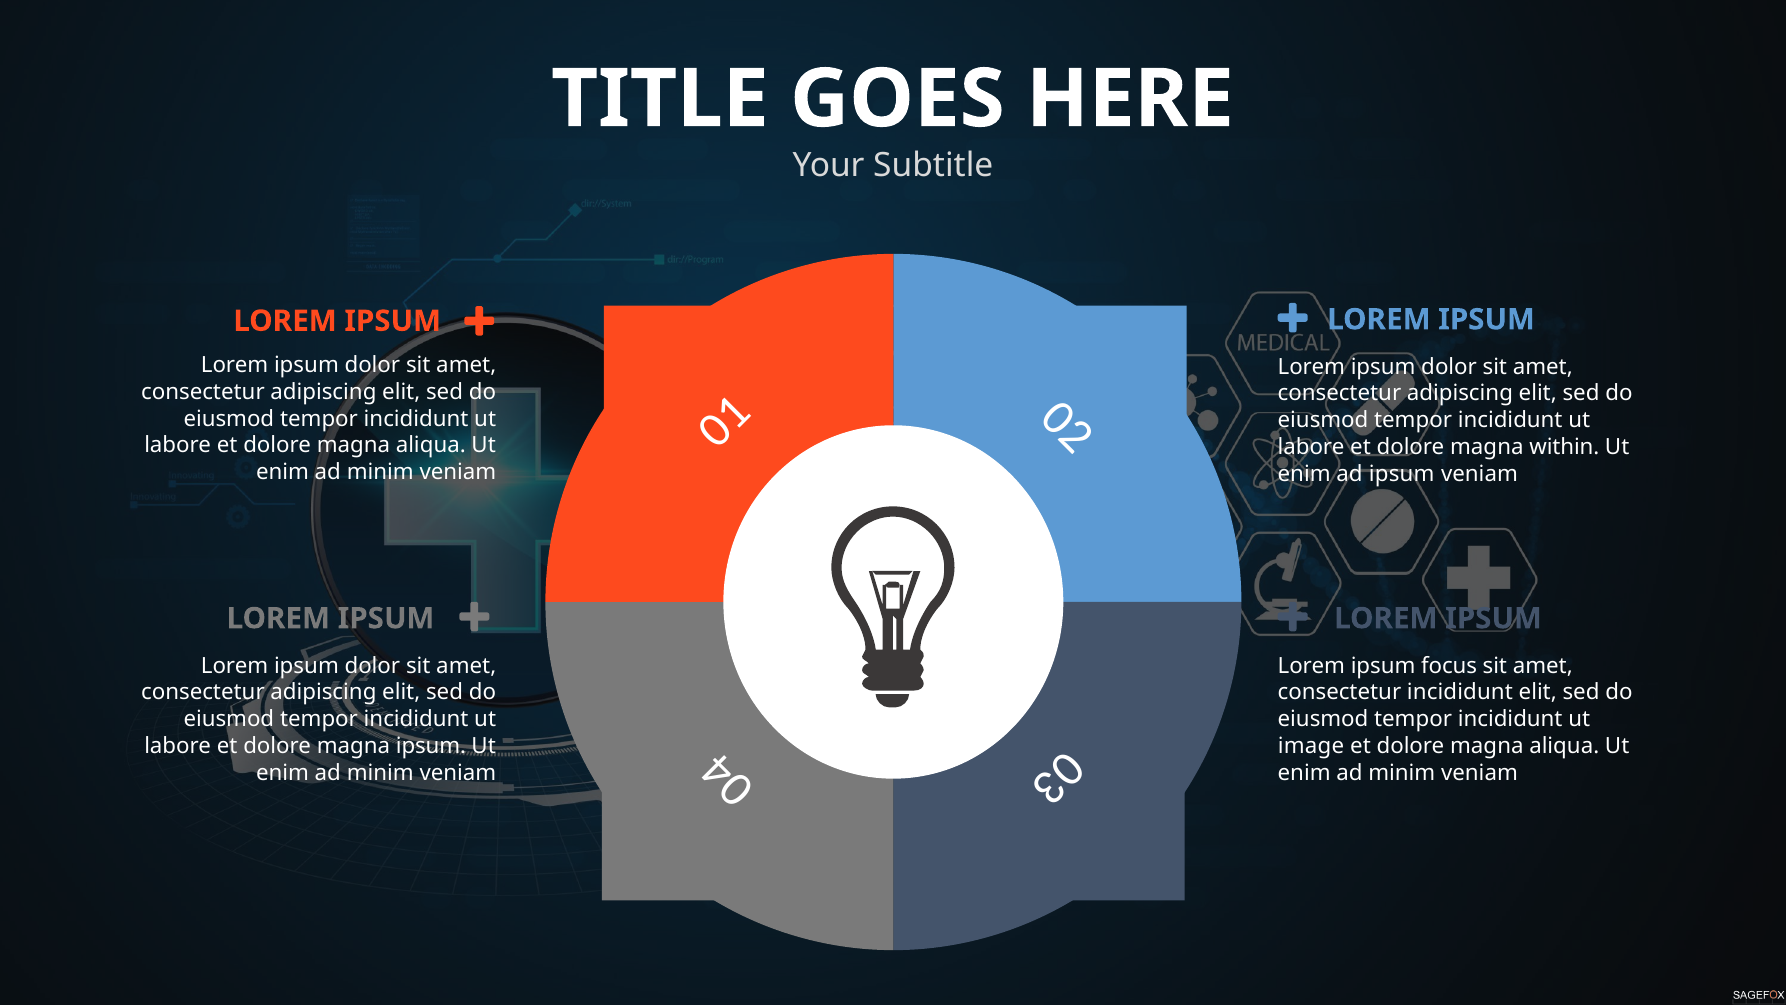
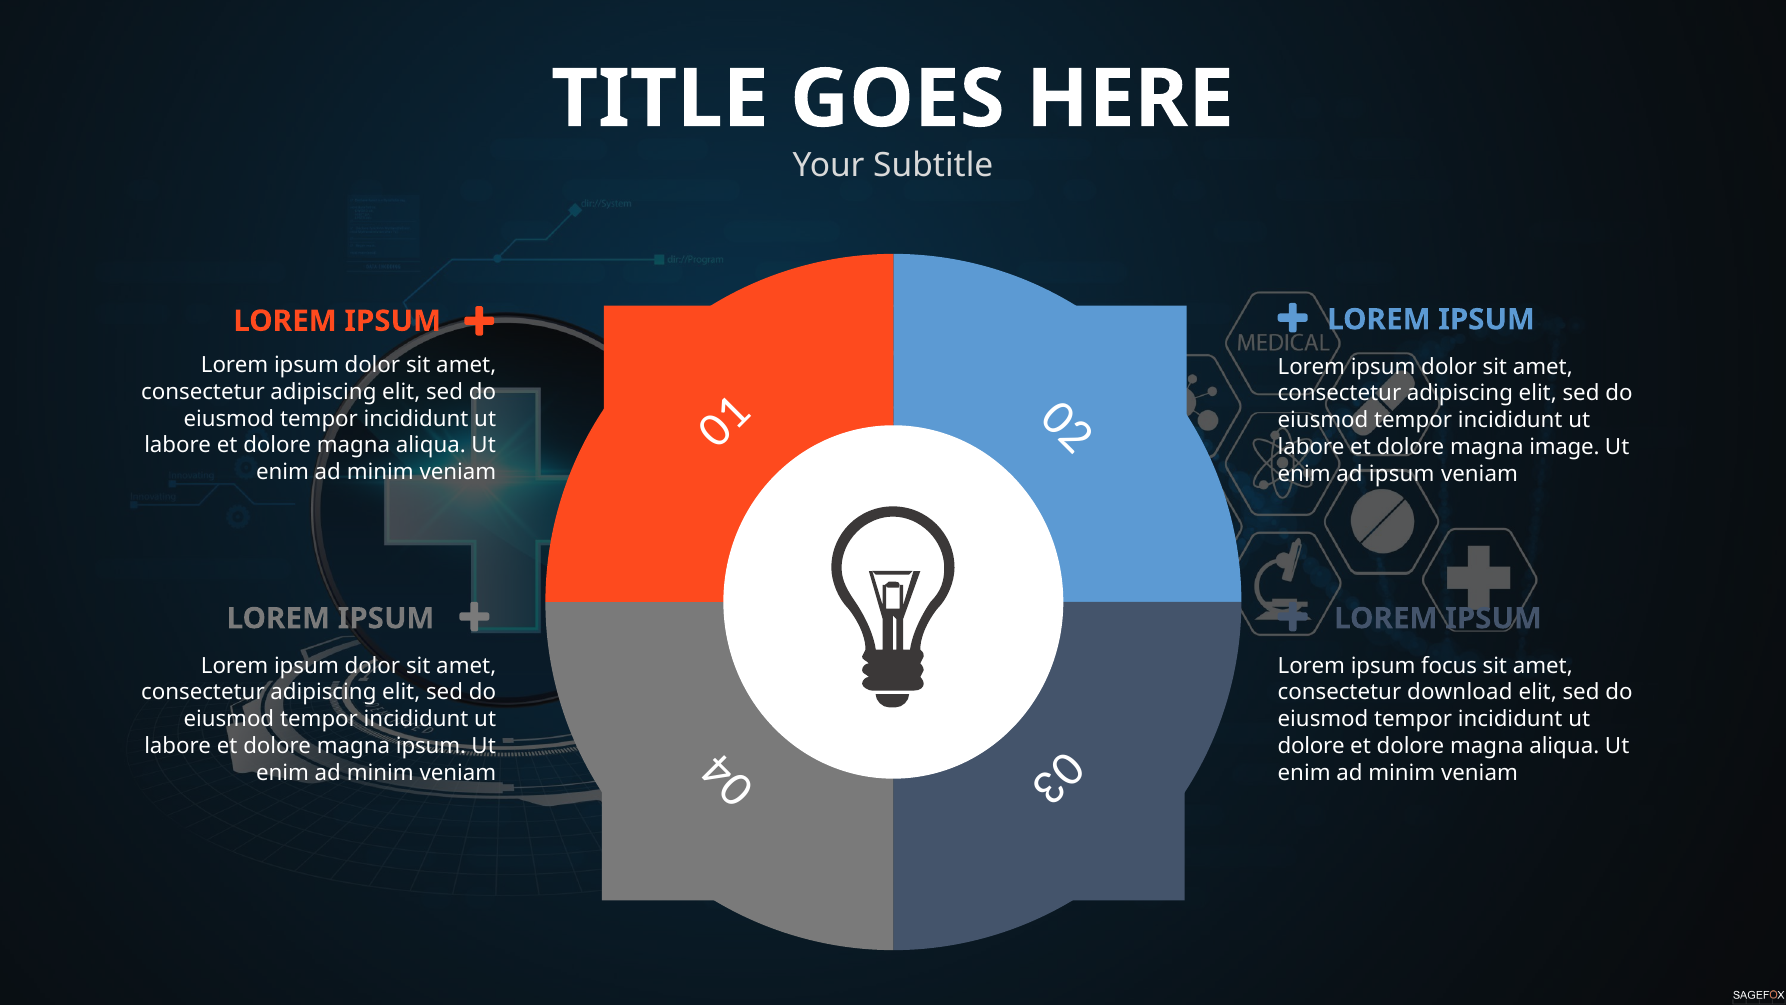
within: within -> image
consectetur incididunt: incididunt -> download
image at (1311, 746): image -> dolore
